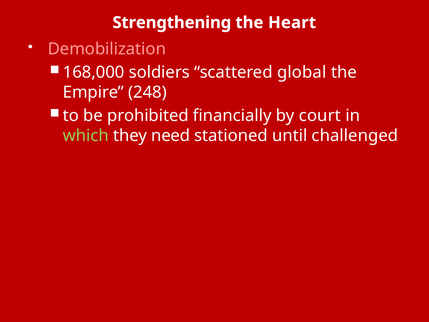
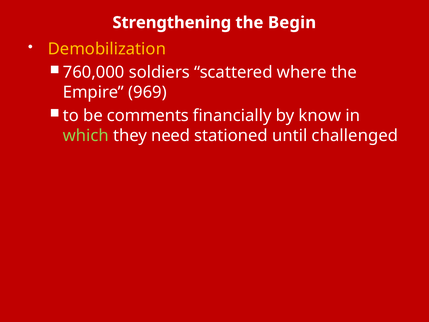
Heart: Heart -> Begin
Demobilization colour: pink -> yellow
168,000: 168,000 -> 760,000
global: global -> where
248: 248 -> 969
prohibited: prohibited -> comments
court: court -> know
